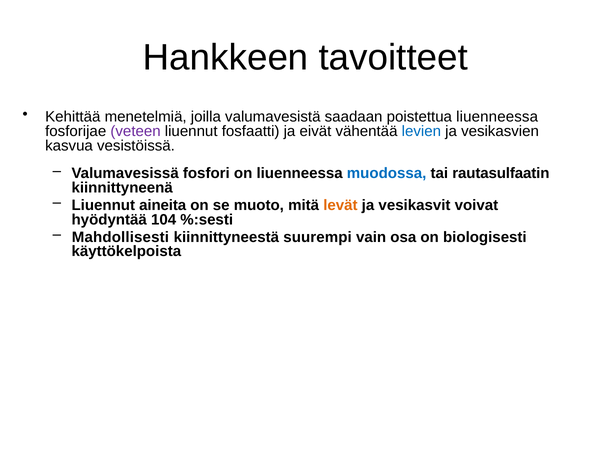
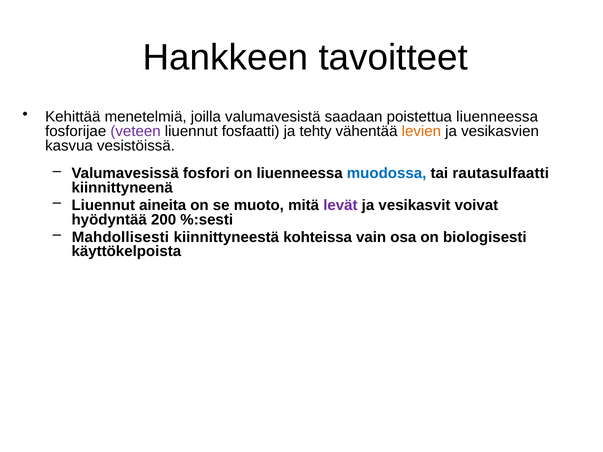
eivät: eivät -> tehty
levien colour: blue -> orange
rautasulfaatin: rautasulfaatin -> rautasulfaatti
levät colour: orange -> purple
104: 104 -> 200
suurempi: suurempi -> kohteissa
